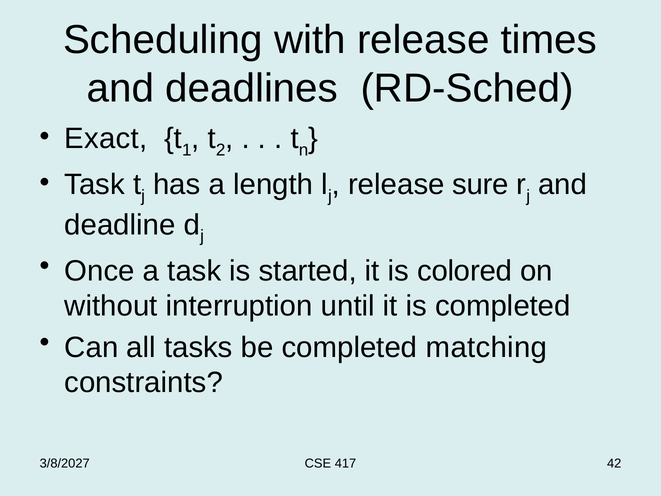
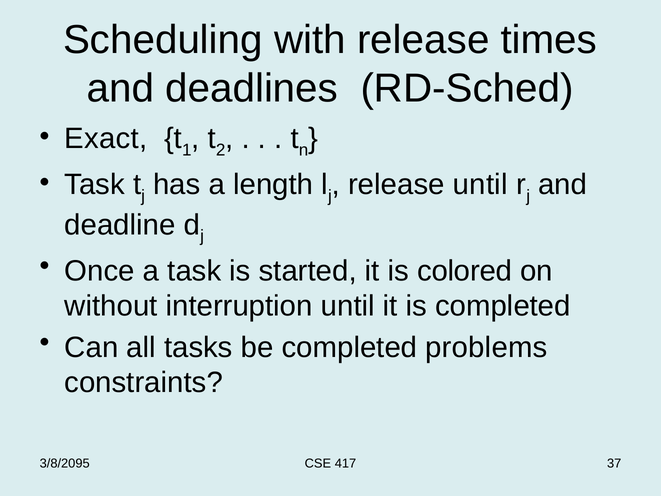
release sure: sure -> until
matching: matching -> problems
3/8/2027: 3/8/2027 -> 3/8/2095
42: 42 -> 37
